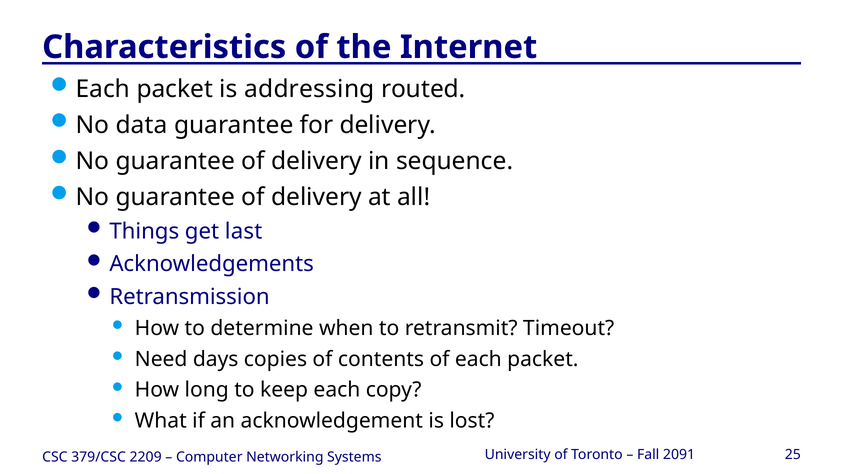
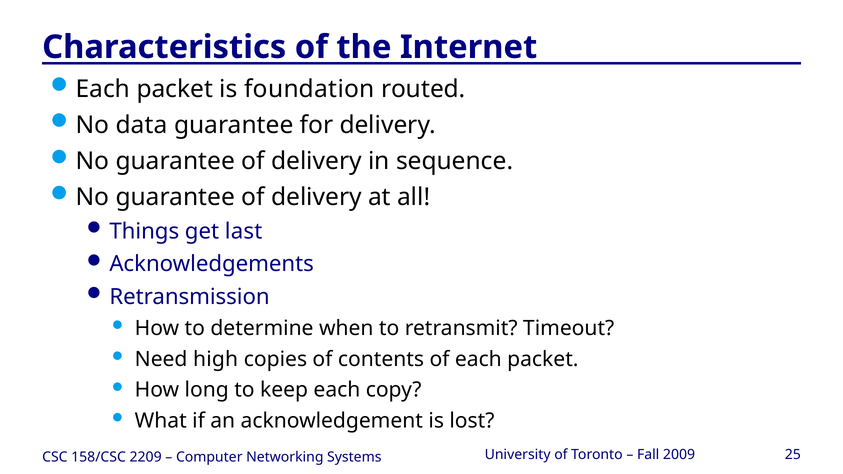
addressing: addressing -> foundation
days: days -> high
2091: 2091 -> 2009
379/CSC: 379/CSC -> 158/CSC
